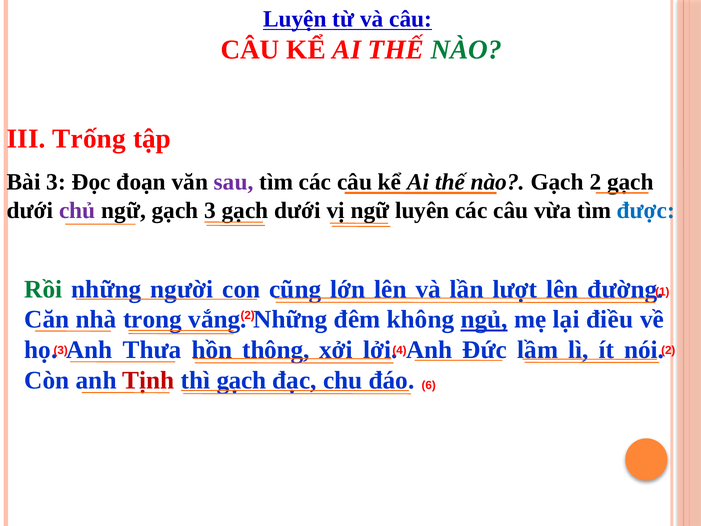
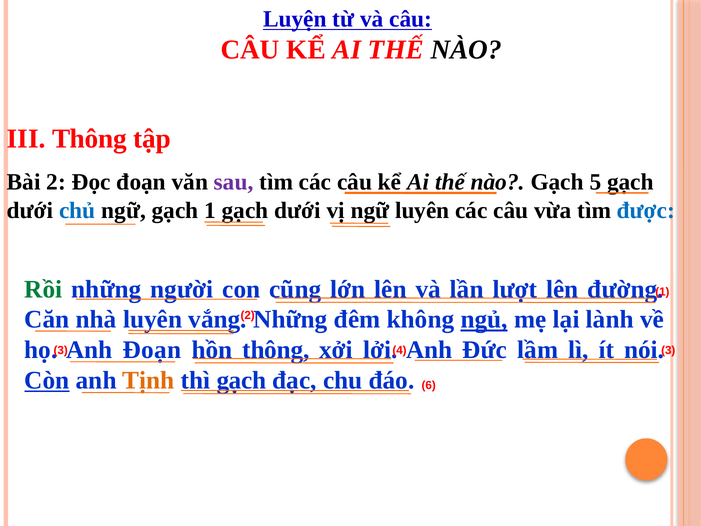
NÀO at (466, 50) colour: green -> black
III Trống: Trống -> Thông
Bài 3: 3 -> 2
Gạch 2: 2 -> 5
chủ colour: purple -> blue
gạch 3: 3 -> 1
nhà trong: trong -> luyên
điều: điều -> lành
Anh Thưa: Thưa -> Đoạn
2 at (668, 350): 2 -> 3
Còn underline: none -> present
Tịnh colour: red -> orange
